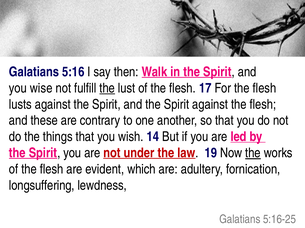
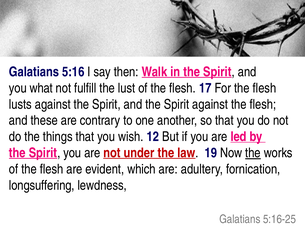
wise: wise -> what
the at (107, 88) underline: present -> none
14: 14 -> 12
